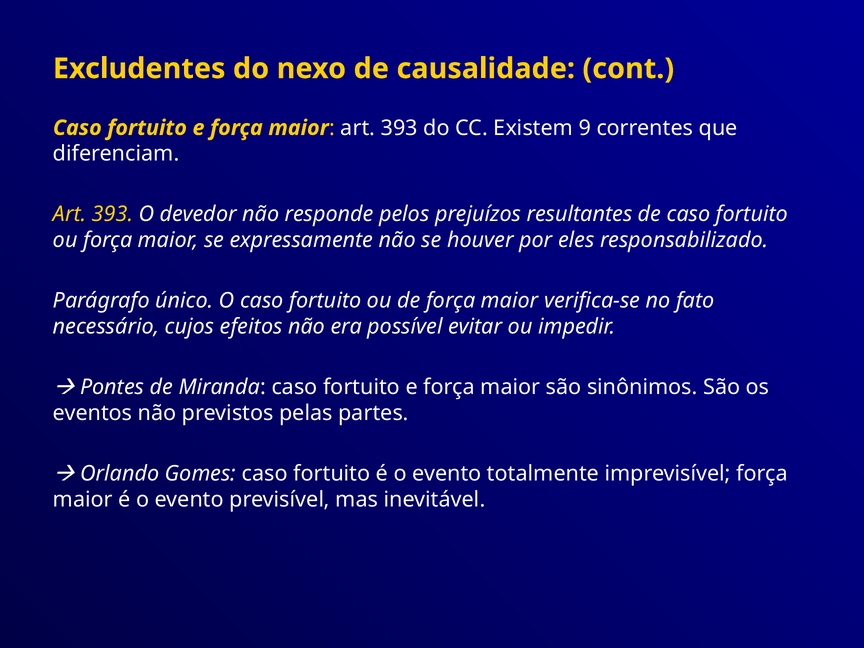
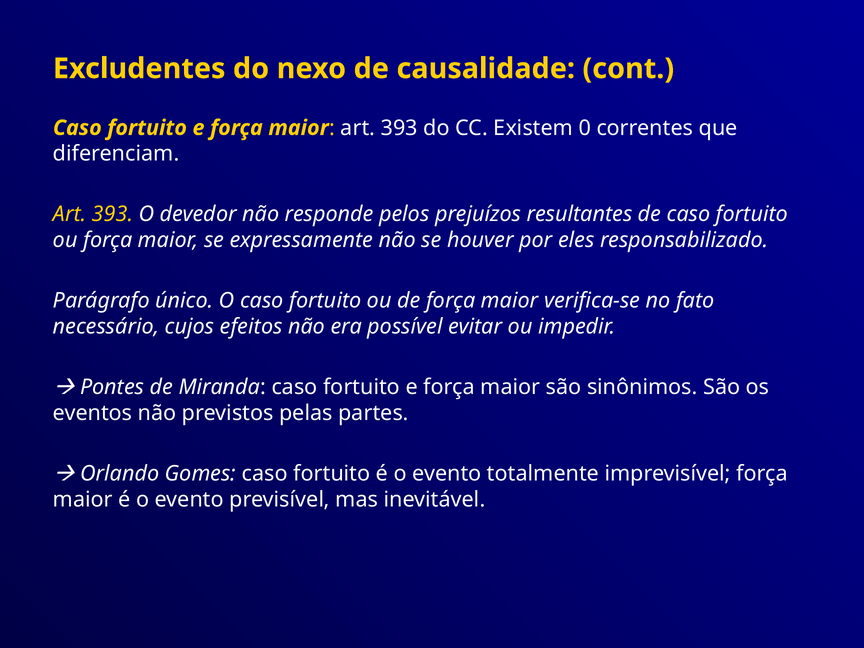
9: 9 -> 0
